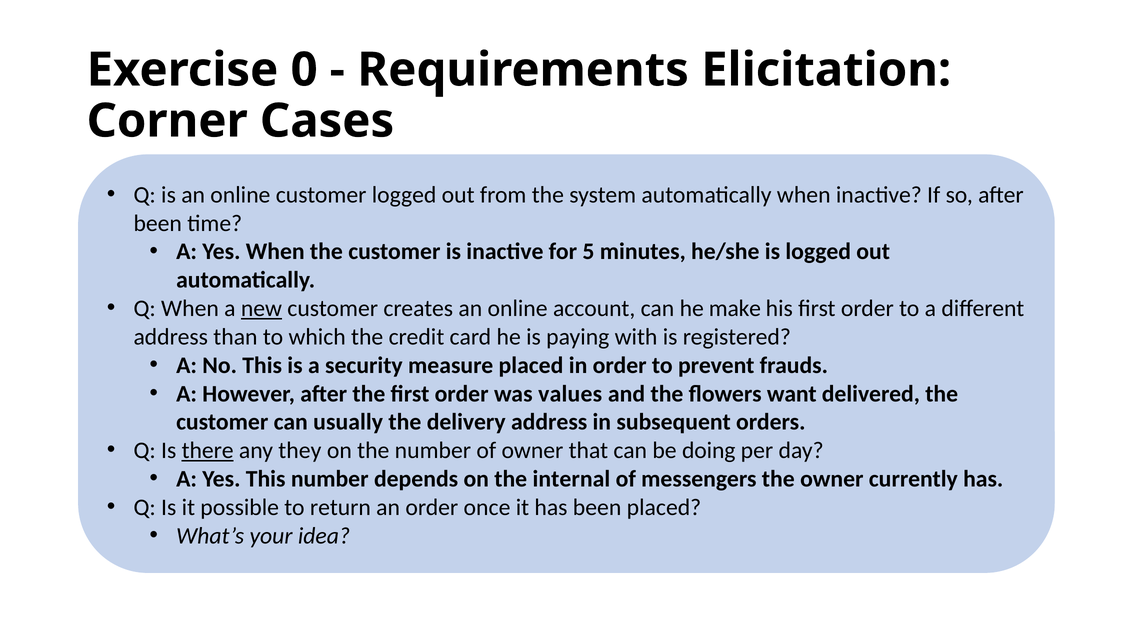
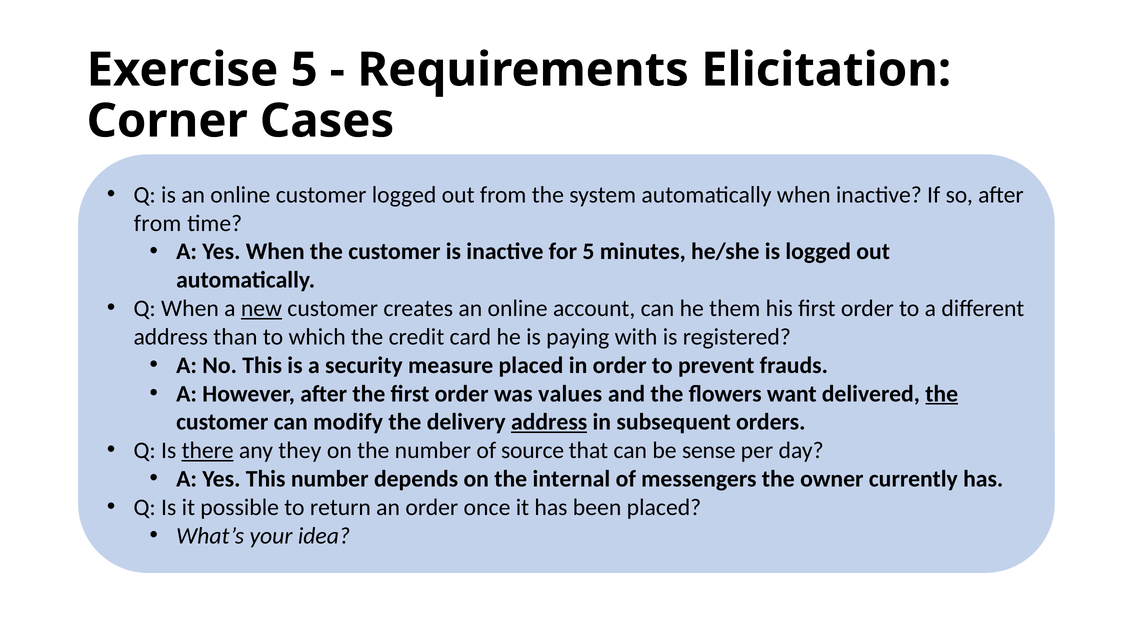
Exercise 0: 0 -> 5
been at (158, 223): been -> from
make: make -> them
the at (942, 394) underline: none -> present
usually: usually -> modify
address at (549, 422) underline: none -> present
of owner: owner -> source
doing: doing -> sense
